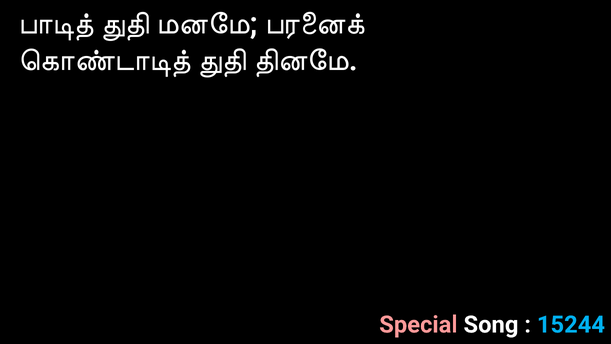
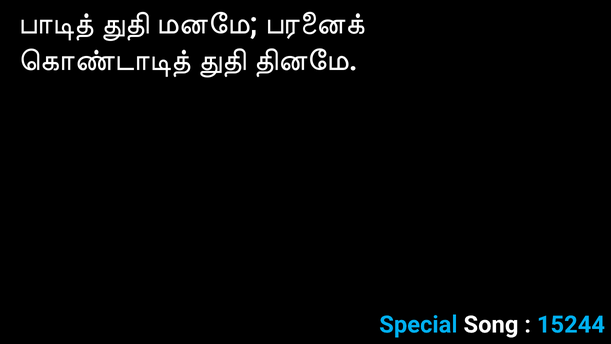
Special colour: pink -> light blue
